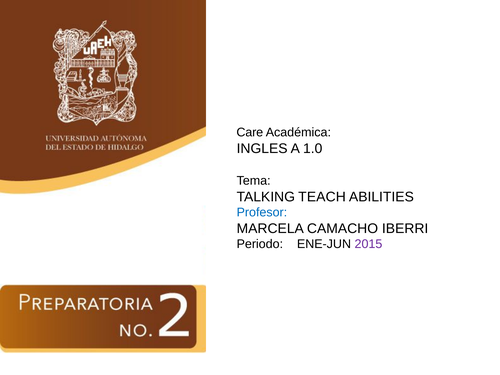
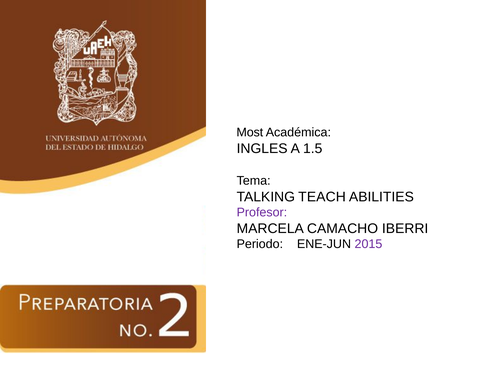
Care: Care -> Most
1.0: 1.0 -> 1.5
Profesor colour: blue -> purple
